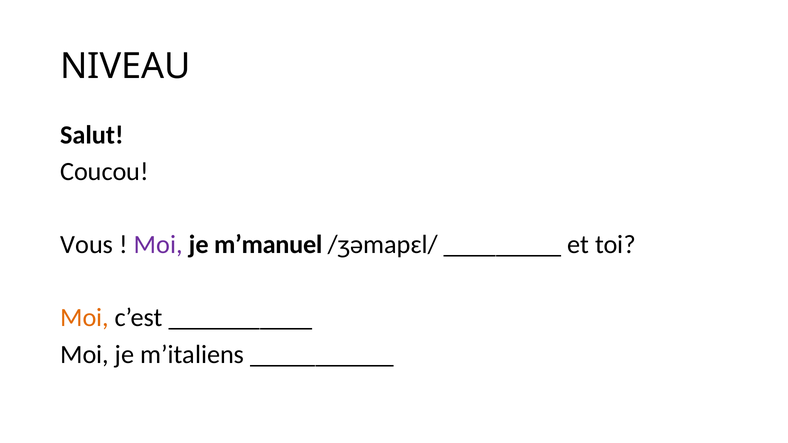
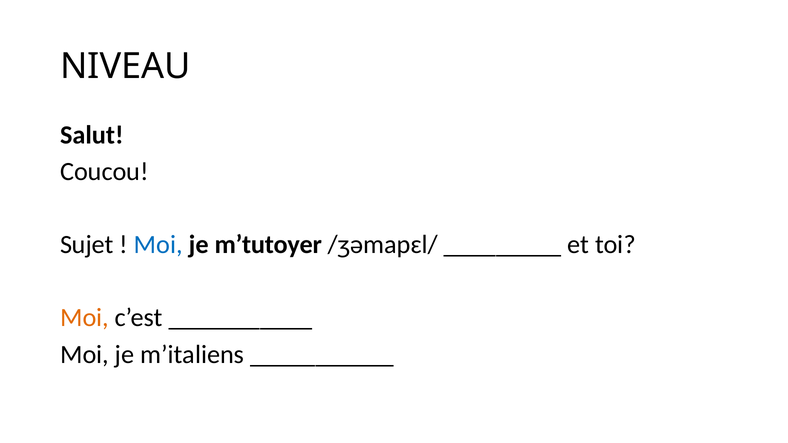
Vous: Vous -> Sujet
Moi at (158, 245) colour: purple -> blue
m’manuel: m’manuel -> m’tutoyer
